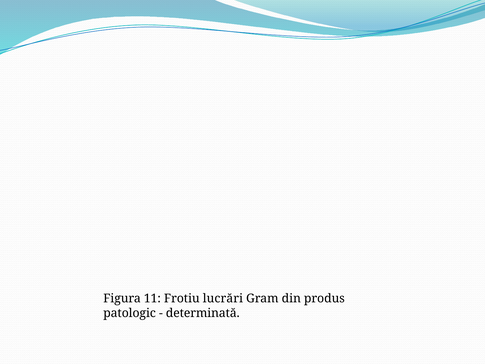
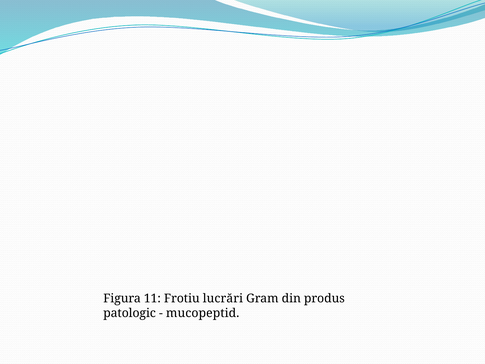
determinată: determinată -> mucopeptid
